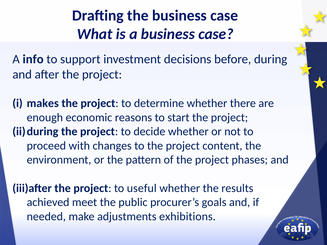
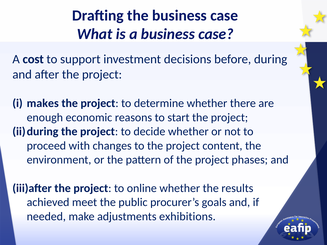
info: info -> cost
useful: useful -> online
